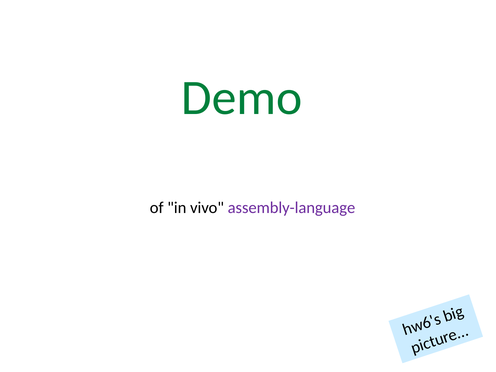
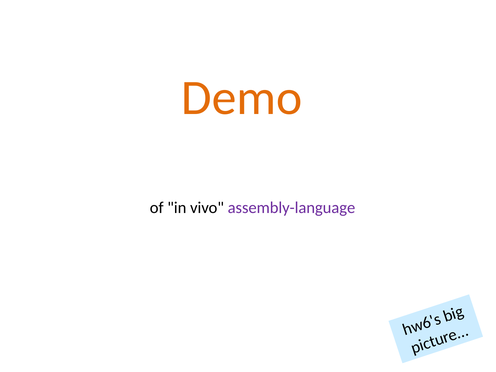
Demo colour: green -> orange
